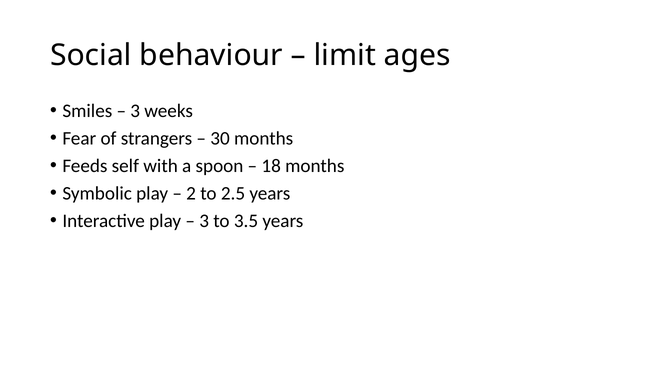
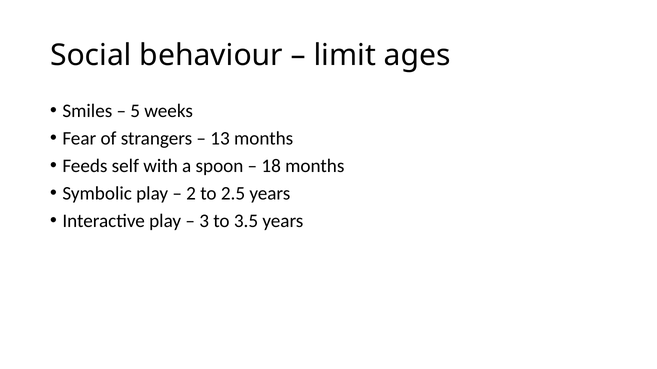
3 at (135, 111): 3 -> 5
30: 30 -> 13
